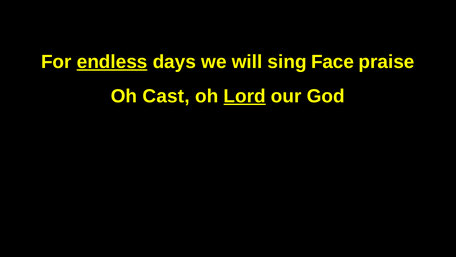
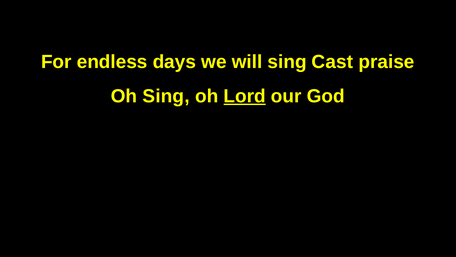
endless underline: present -> none
Face: Face -> Cast
Oh Cast: Cast -> Sing
